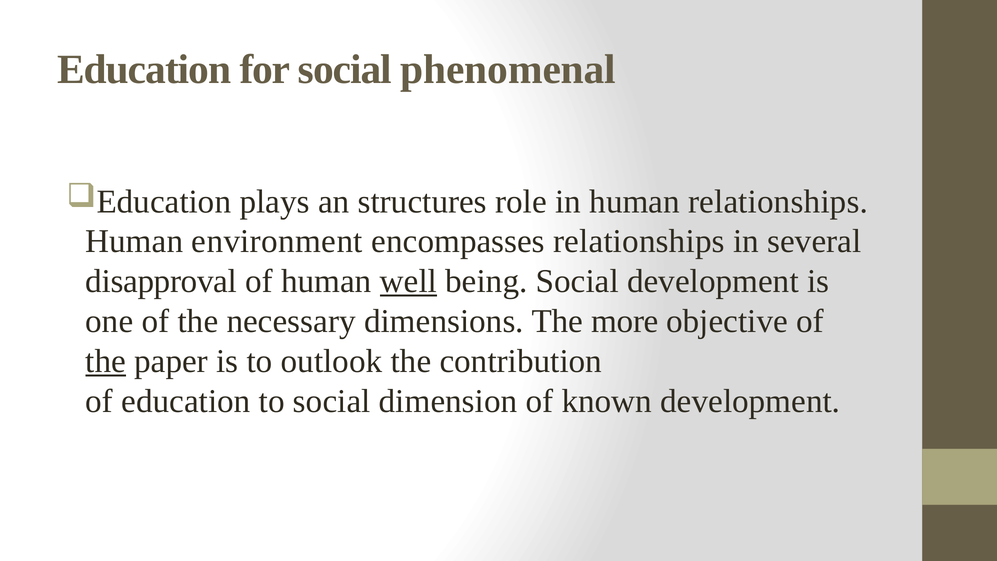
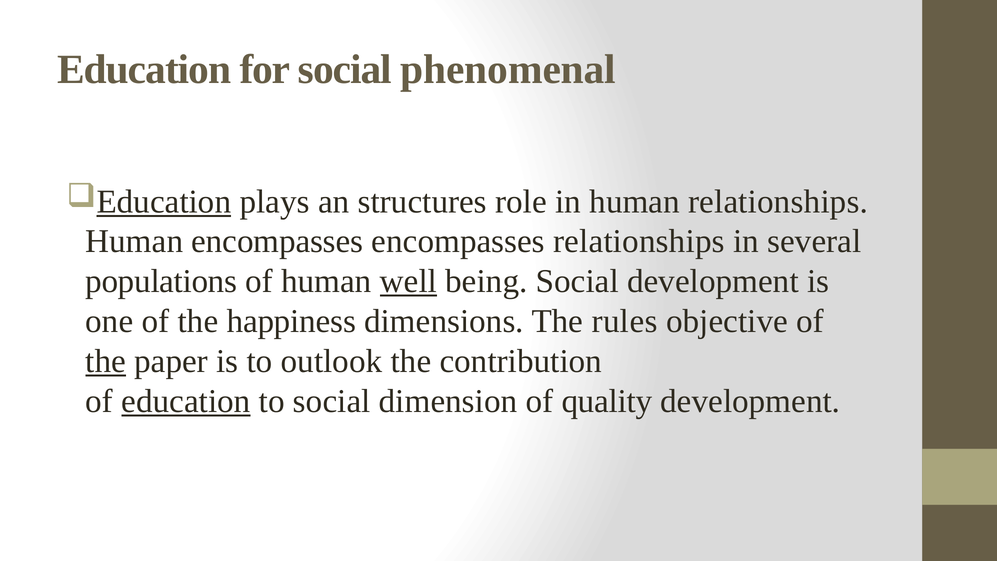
Education at (164, 201) underline: none -> present
Human environment: environment -> encompasses
disapproval: disapproval -> populations
necessary: necessary -> happiness
more: more -> rules
education at (186, 401) underline: none -> present
known: known -> quality
